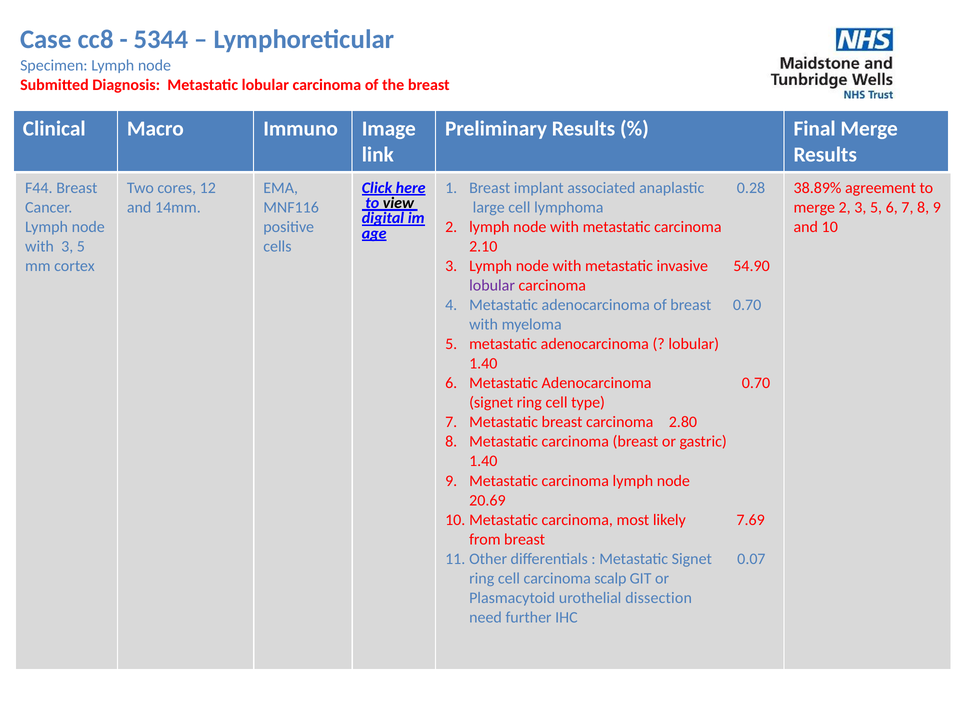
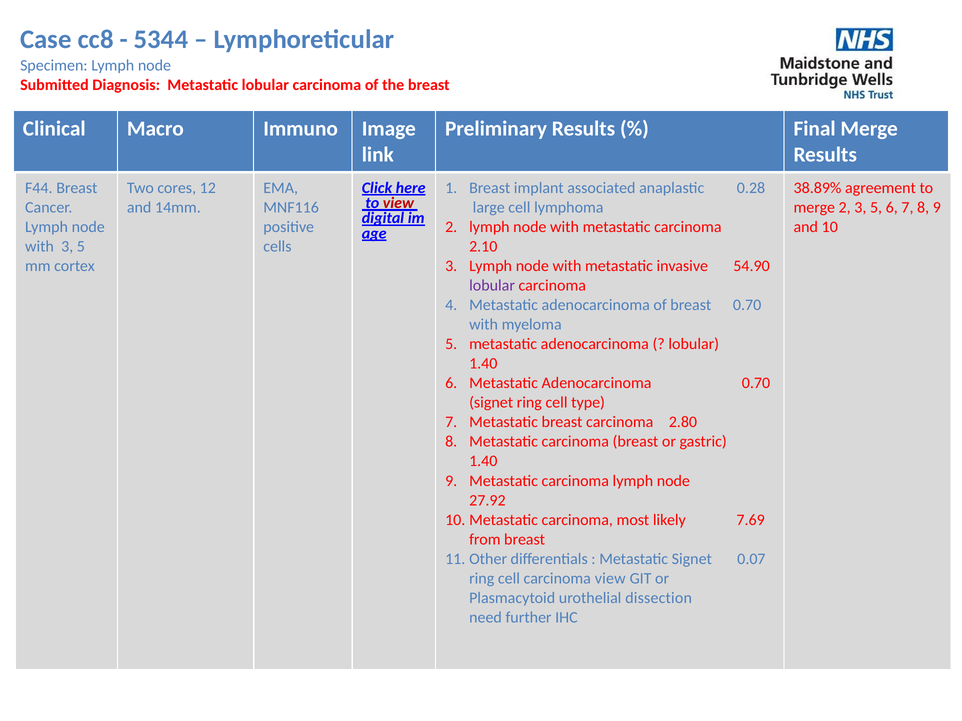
view at (398, 203) colour: black -> red
20.69: 20.69 -> 27.92
carcinoma scalp: scalp -> view
